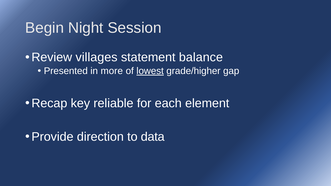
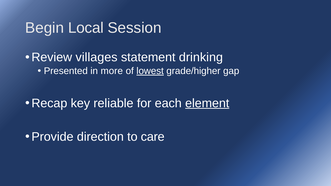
Night: Night -> Local
balance: balance -> drinking
element underline: none -> present
data: data -> care
